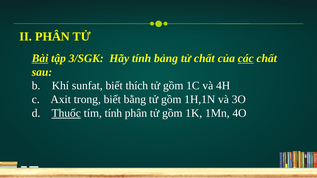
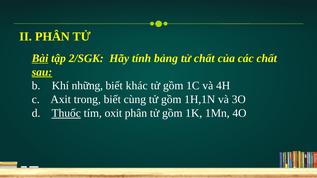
3/SGK: 3/SGK -> 2/SGK
các underline: present -> none
sau underline: none -> present
sunfat: sunfat -> những
thích: thích -> khác
bằng: bằng -> cùng
tím tính: tính -> oxit
